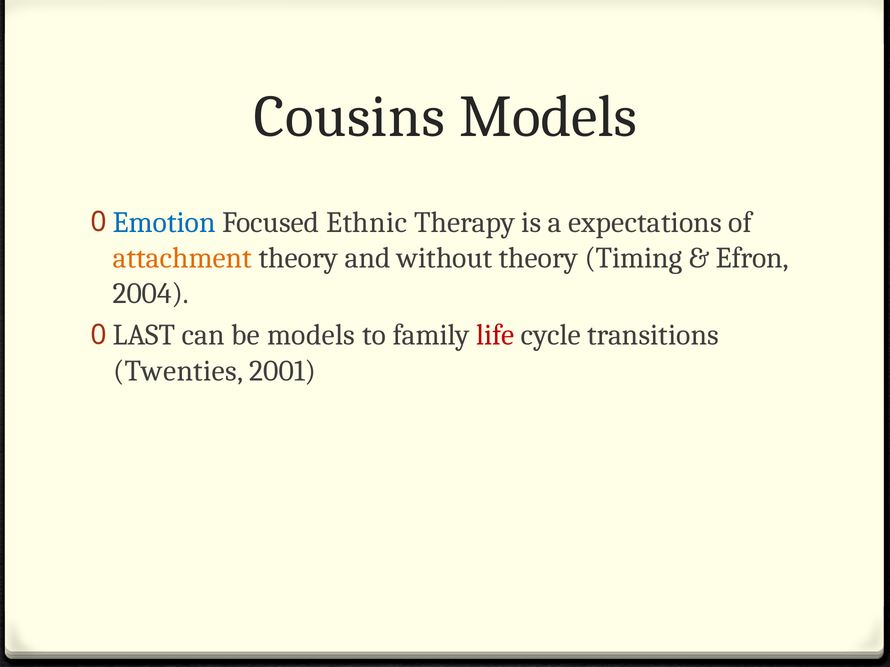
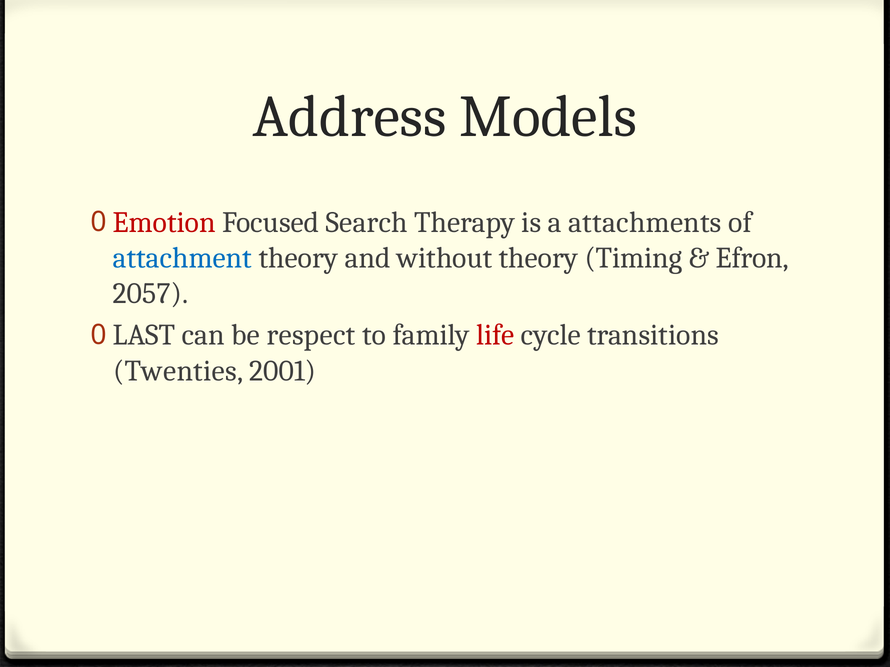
Cousins: Cousins -> Address
Emotion colour: blue -> red
Ethnic: Ethnic -> Search
expectations: expectations -> attachments
attachment colour: orange -> blue
2004: 2004 -> 2057
be models: models -> respect
